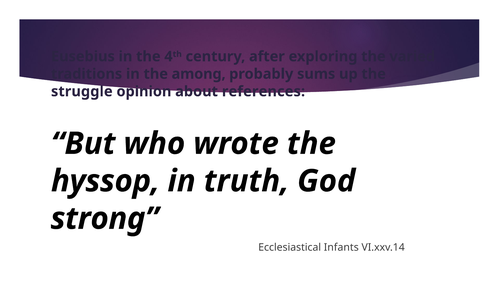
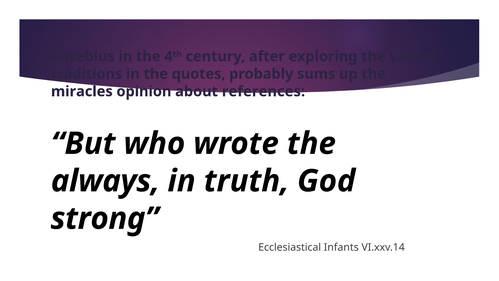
among: among -> quotes
struggle: struggle -> miracles
hyssop: hyssop -> always
